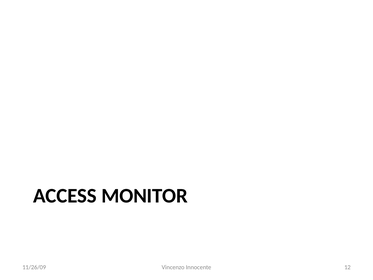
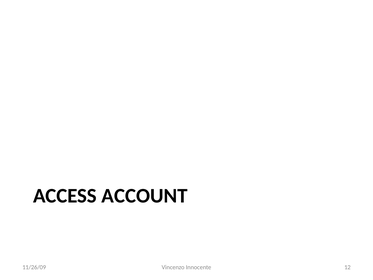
MONITOR: MONITOR -> ACCOUNT
